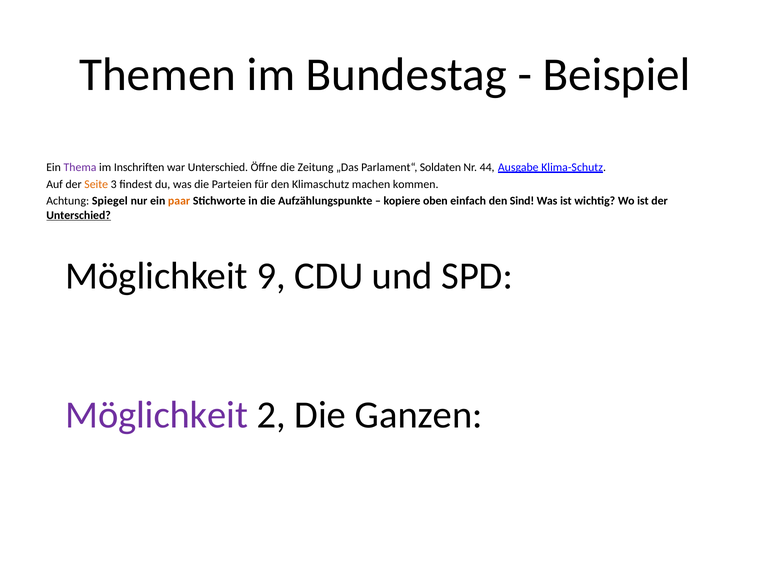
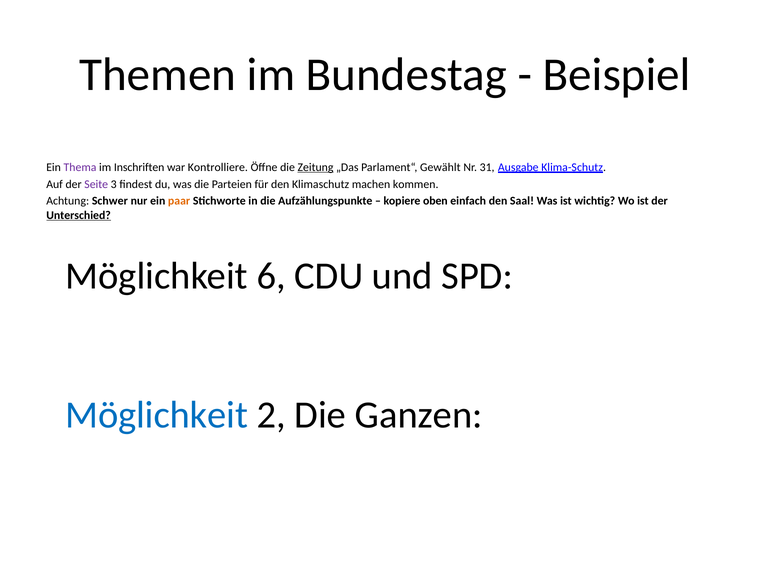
war Unterschied: Unterschied -> Kontrolliere
Zeitung underline: none -> present
Soldaten: Soldaten -> Gewählt
44: 44 -> 31
Seite colour: orange -> purple
Spiegel: Spiegel -> Schwer
Sind: Sind -> Saal
9: 9 -> 6
Möglichkeit at (157, 415) colour: purple -> blue
